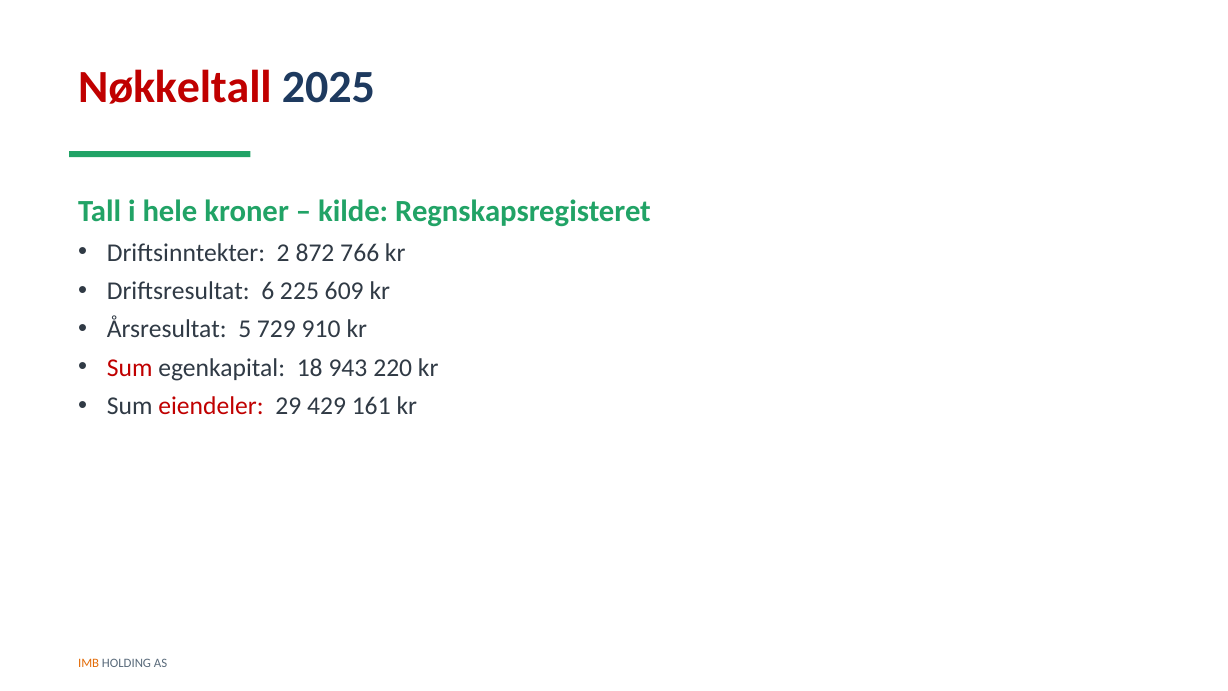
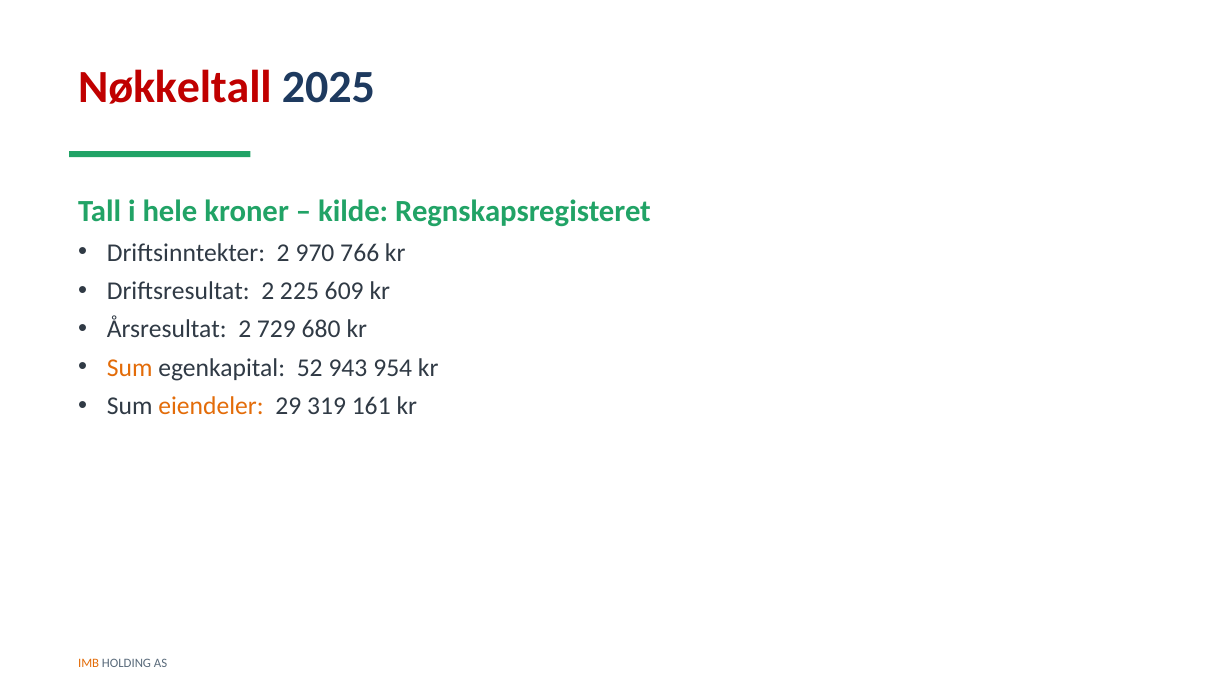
872: 872 -> 970
Driftsresultat 6: 6 -> 2
Årsresultat 5: 5 -> 2
910: 910 -> 680
Sum at (130, 368) colour: red -> orange
18: 18 -> 52
220: 220 -> 954
eiendeler colour: red -> orange
429: 429 -> 319
